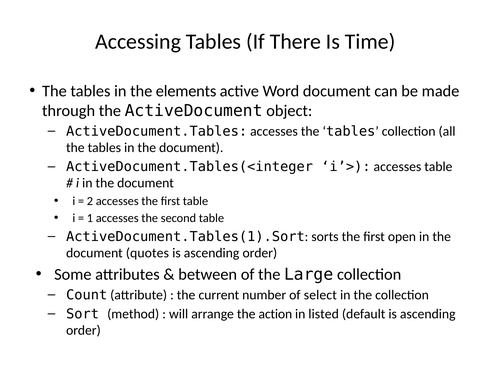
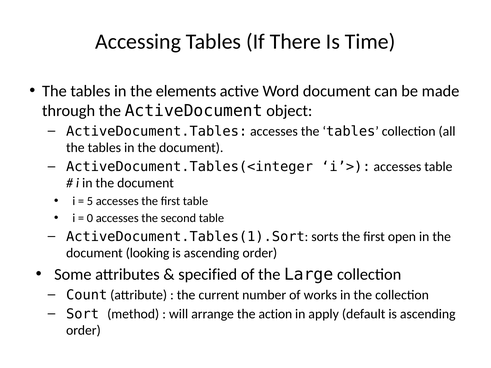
2: 2 -> 5
1: 1 -> 0
quotes: quotes -> looking
between: between -> specified
select: select -> works
listed: listed -> apply
